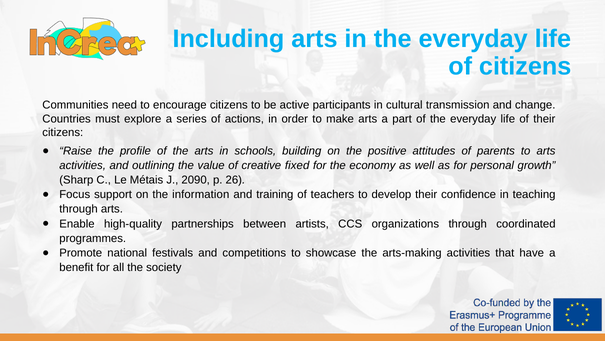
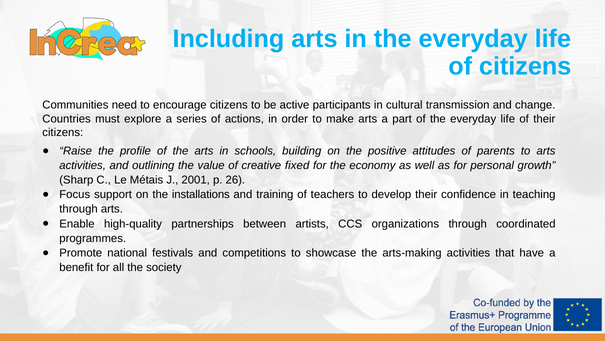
2090: 2090 -> 2001
information: information -> installations
